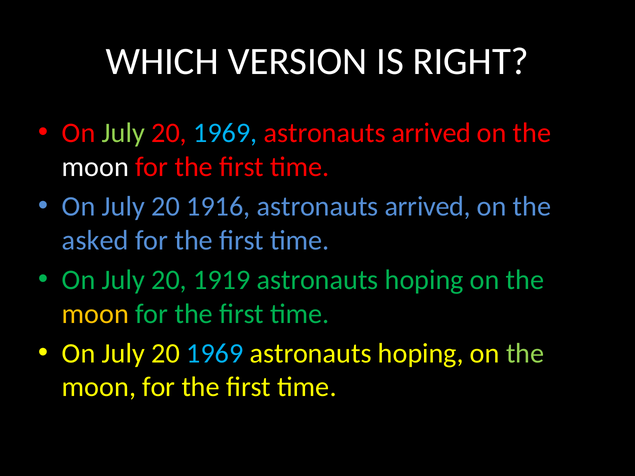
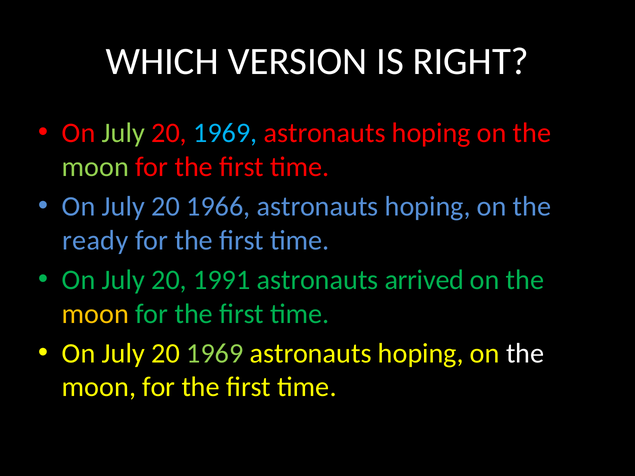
arrived at (431, 133): arrived -> hoping
moon at (95, 167) colour: white -> light green
1916: 1916 -> 1966
arrived at (428, 207): arrived -> hoping
asked: asked -> ready
1919: 1919 -> 1991
hoping at (424, 280): hoping -> arrived
1969 at (215, 353) colour: light blue -> light green
the at (525, 353) colour: light green -> white
